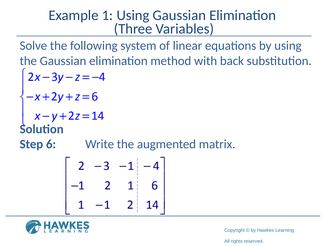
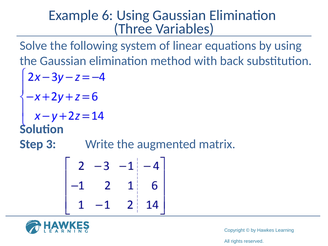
1: 1 -> 6
6: 6 -> 3
